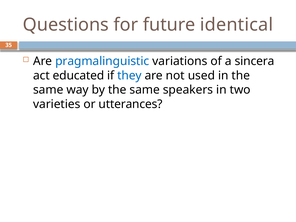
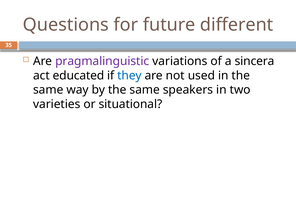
identical: identical -> different
pragmalinguistic colour: blue -> purple
utterances: utterances -> situational
